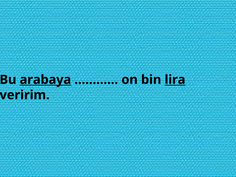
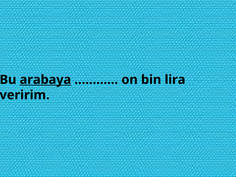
lira underline: present -> none
